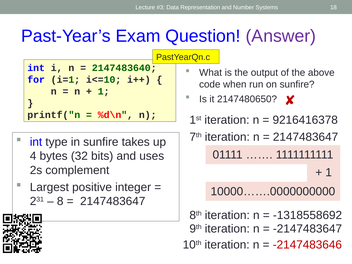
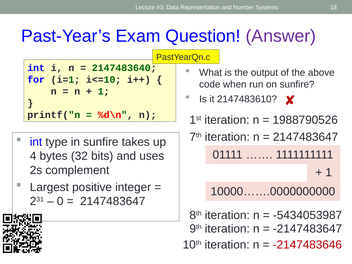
2147480650: 2147480650 -> 2147483610
9216416378: 9216416378 -> 1988790526
8: 8 -> 0
-1318558692: -1318558692 -> -5434053987
